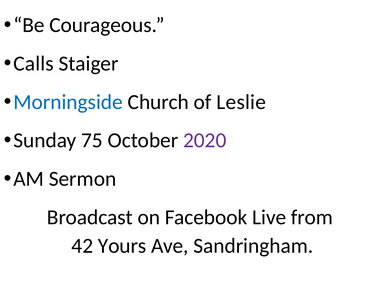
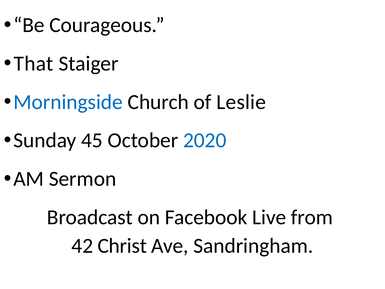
Calls: Calls -> That
75: 75 -> 45
2020 colour: purple -> blue
Yours: Yours -> Christ
